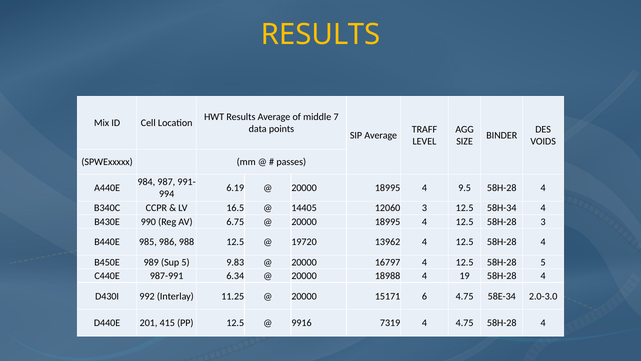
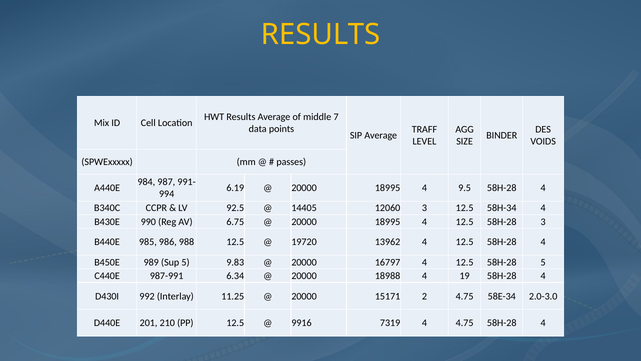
16.5: 16.5 -> 92.5
6: 6 -> 2
415: 415 -> 210
